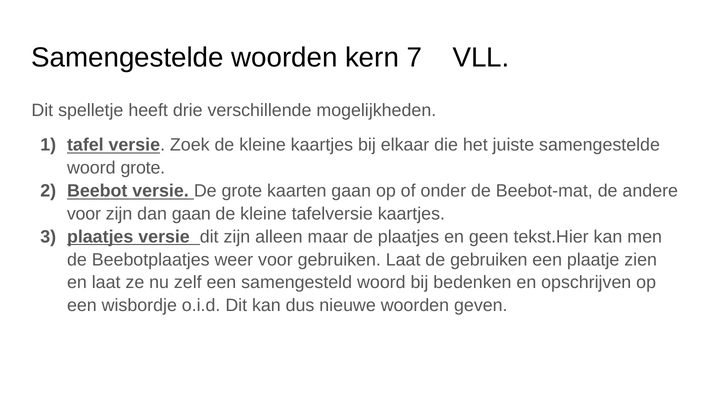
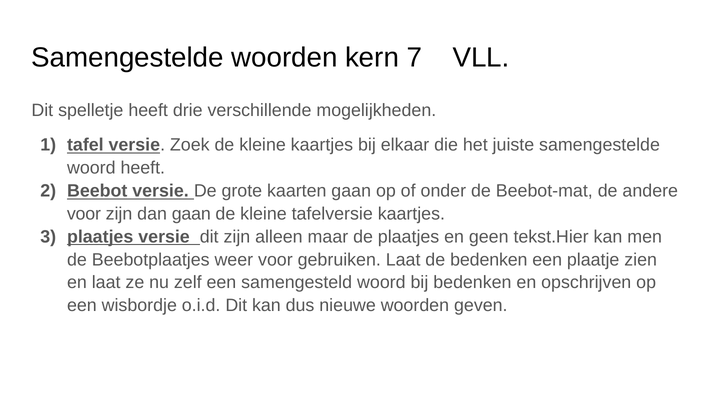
woord grote: grote -> heeft
de gebruiken: gebruiken -> bedenken
